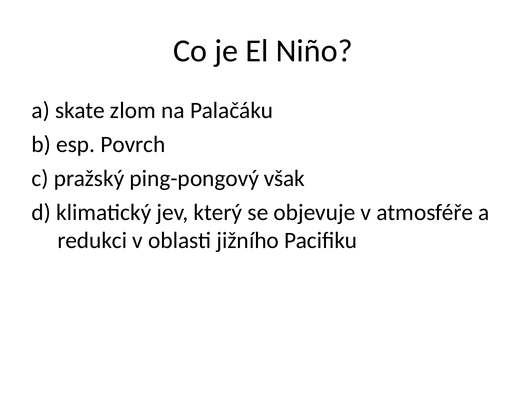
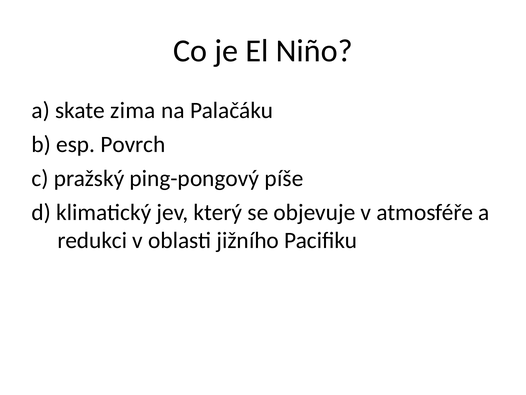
zlom: zlom -> zima
však: však -> píše
